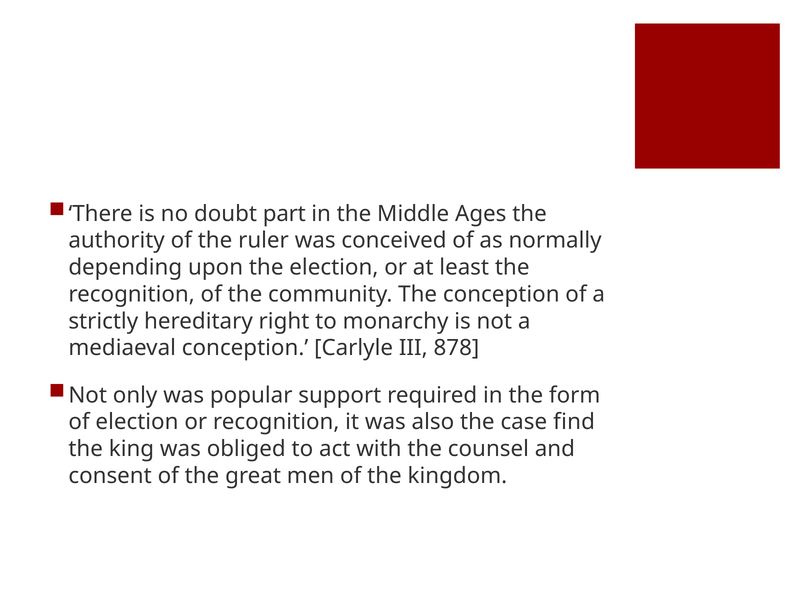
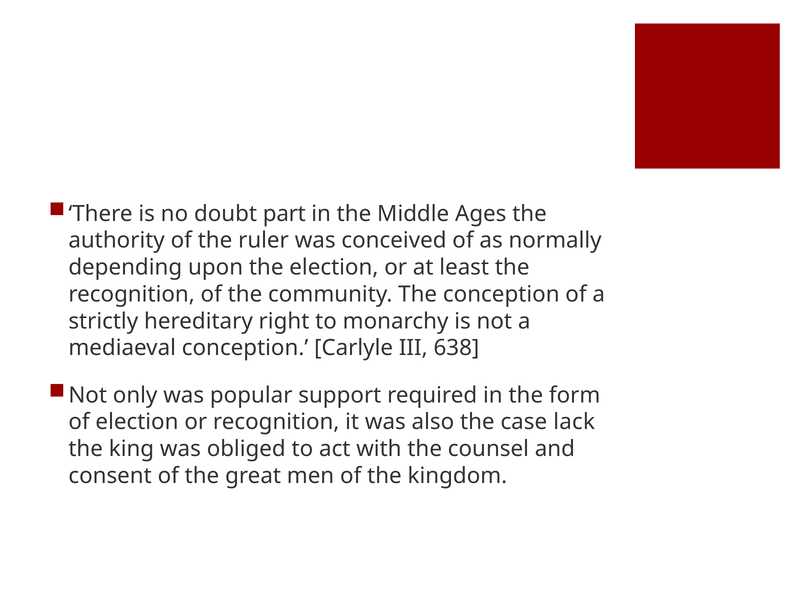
878: 878 -> 638
find: find -> lack
